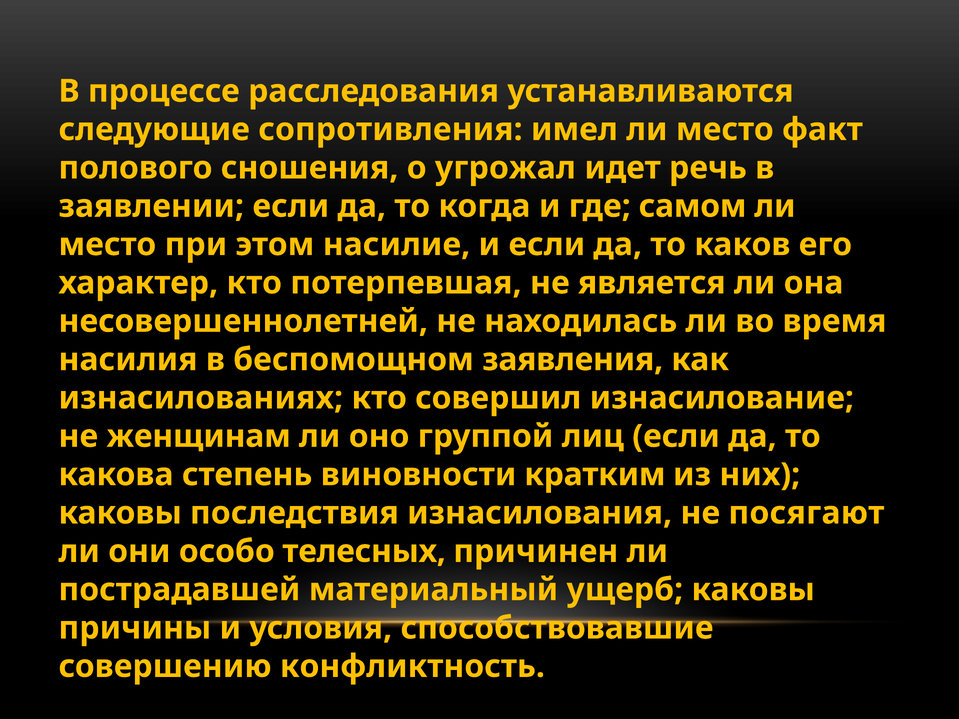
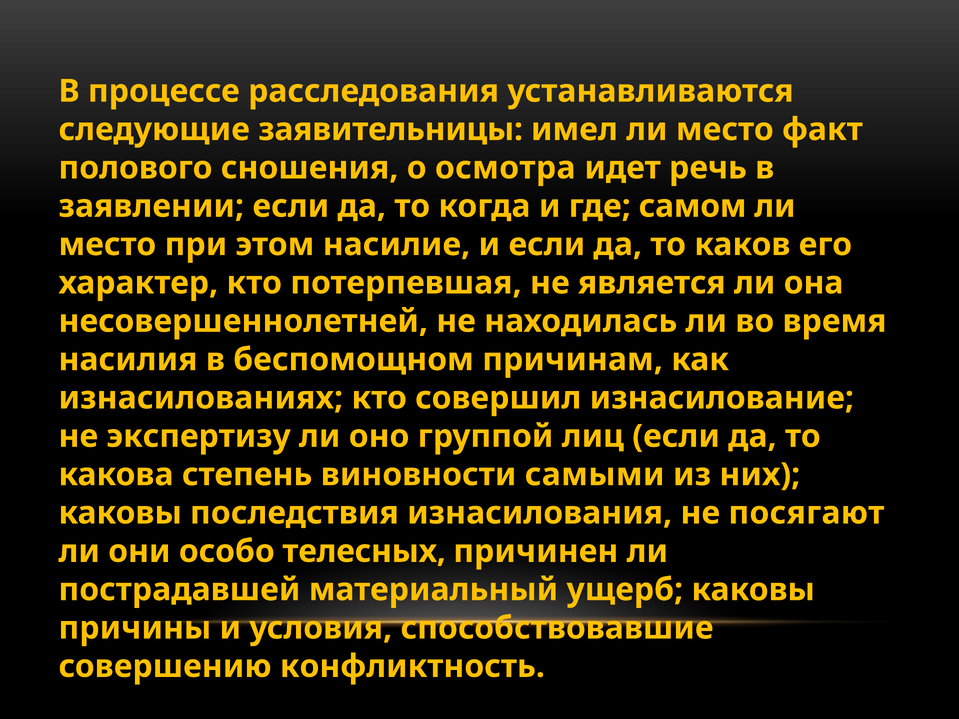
сопротивления: сопротивления -> заявительницы
угрожал: угрожал -> осмотра
заявления: заявления -> причинам
женщинам: женщинам -> экспертизу
кратким: кратким -> самыми
